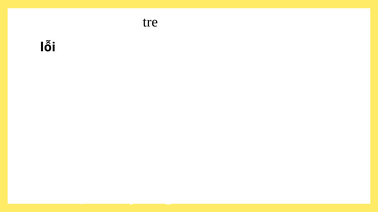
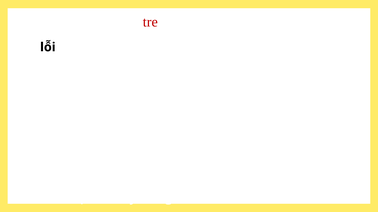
tre at (150, 22) colour: black -> red
